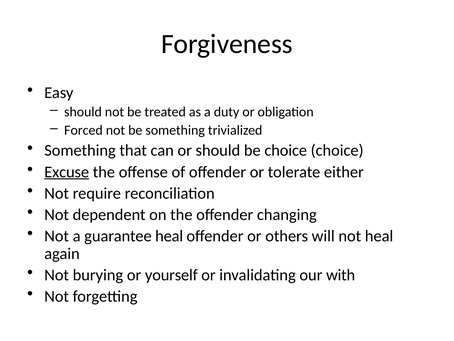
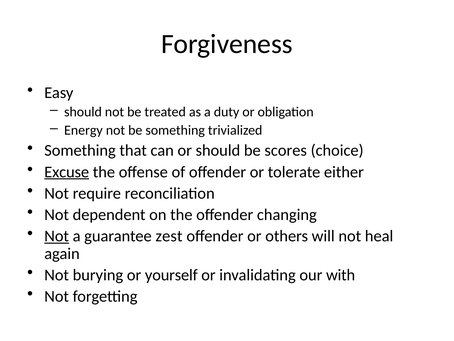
Forced: Forced -> Energy
be choice: choice -> scores
Not at (57, 236) underline: none -> present
guarantee heal: heal -> zest
